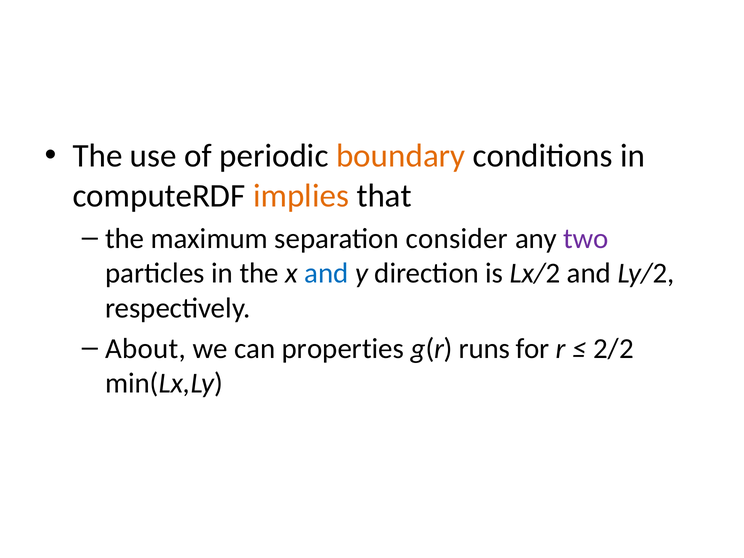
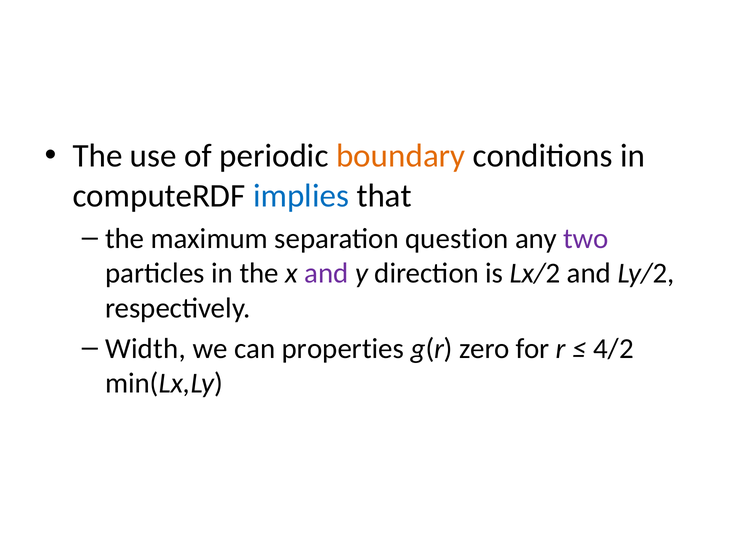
implies colour: orange -> blue
consider: consider -> question
and at (326, 273) colour: blue -> purple
About: About -> Width
runs: runs -> zero
2/2: 2/2 -> 4/2
